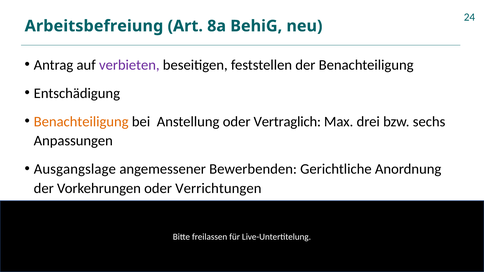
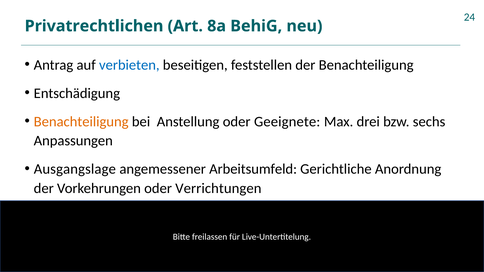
Arbeitsbefreiung: Arbeitsbefreiung -> Privatrechtlichen
verbieten colour: purple -> blue
Vertraglich: Vertraglich -> Geeignete
Bewerbenden: Bewerbenden -> Arbeitsumfeld
